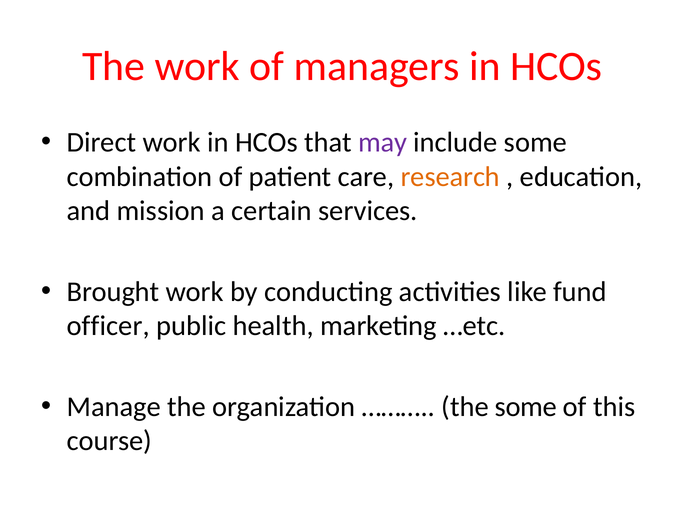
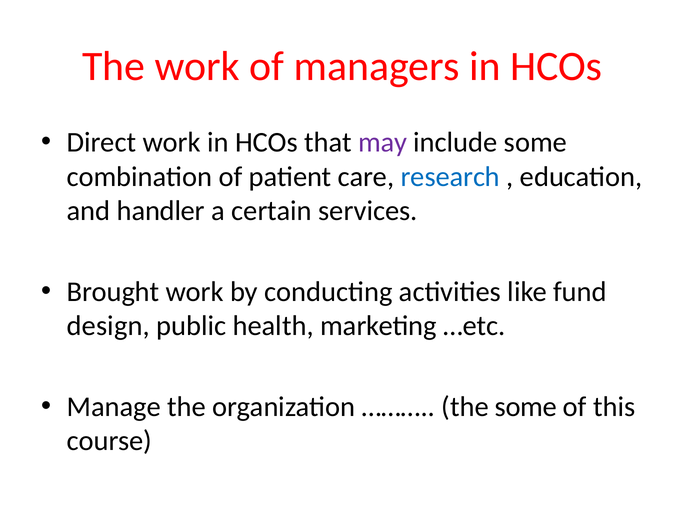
research colour: orange -> blue
mission: mission -> handler
officer: officer -> design
